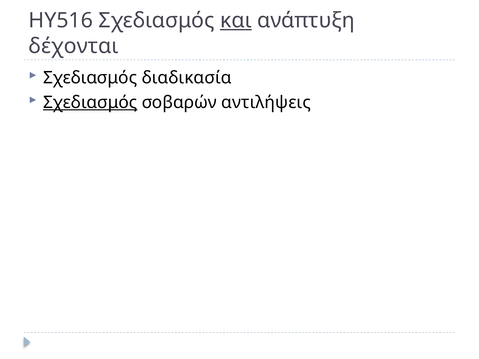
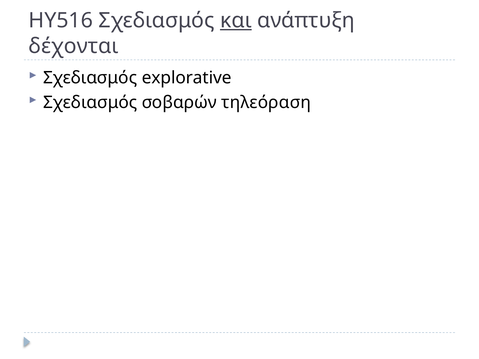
διαδικασία: διαδικασία -> explorative
Σχεδιασμός at (90, 103) underline: present -> none
αντιλήψεις: αντιλήψεις -> τηλεόραση
